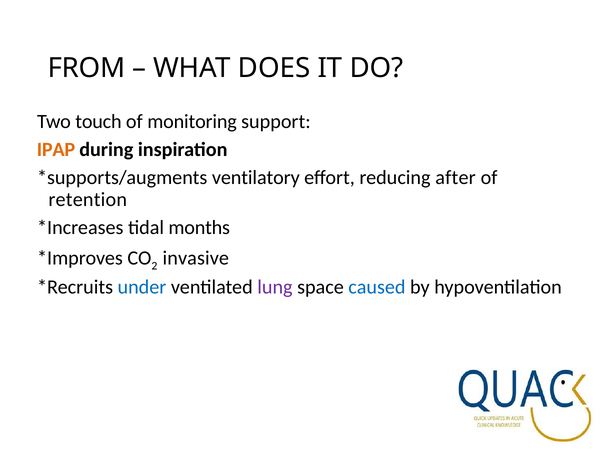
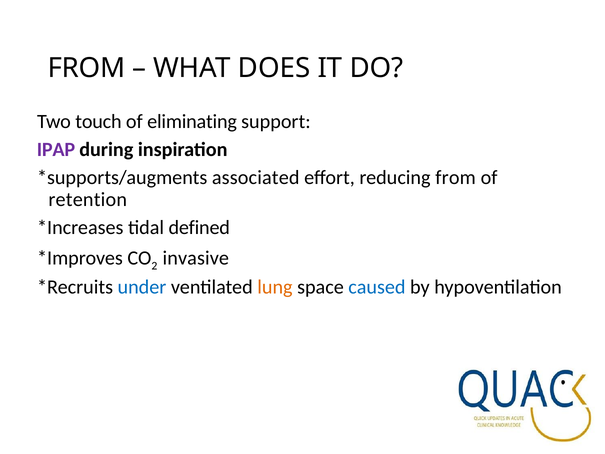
monitoring: monitoring -> eliminating
IPAP colour: orange -> purple
ventilatory: ventilatory -> associated
reducing after: after -> from
months: months -> defined
lung colour: purple -> orange
